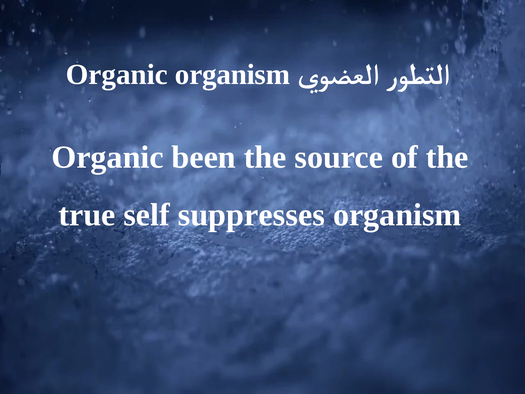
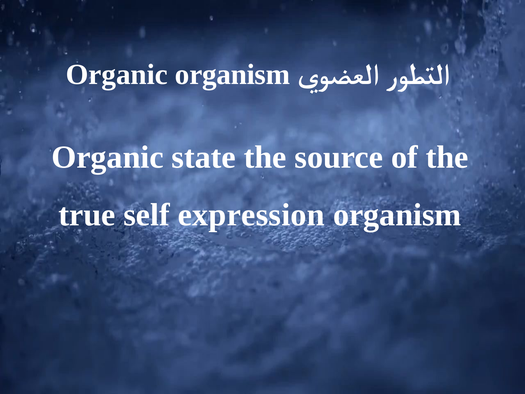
been: been -> state
suppresses: suppresses -> expression
